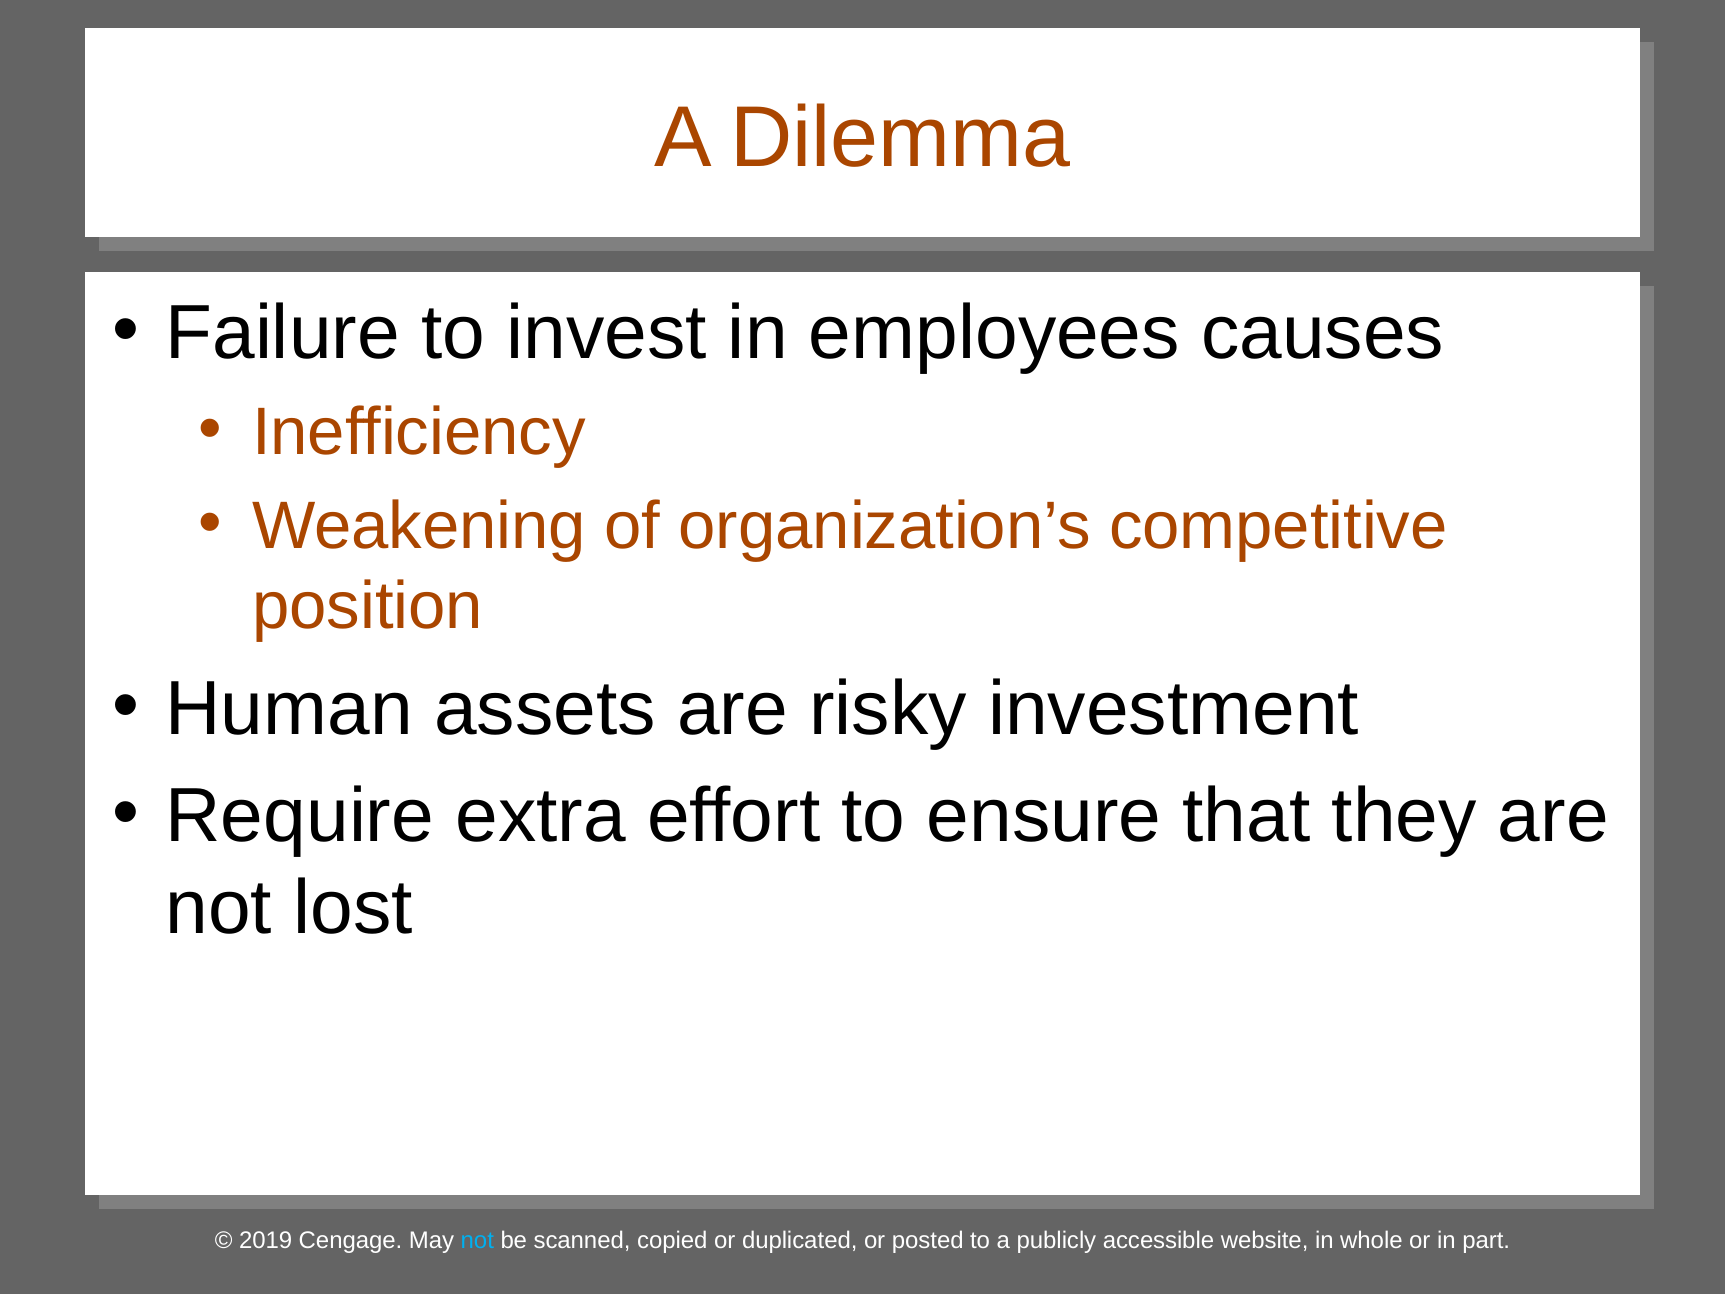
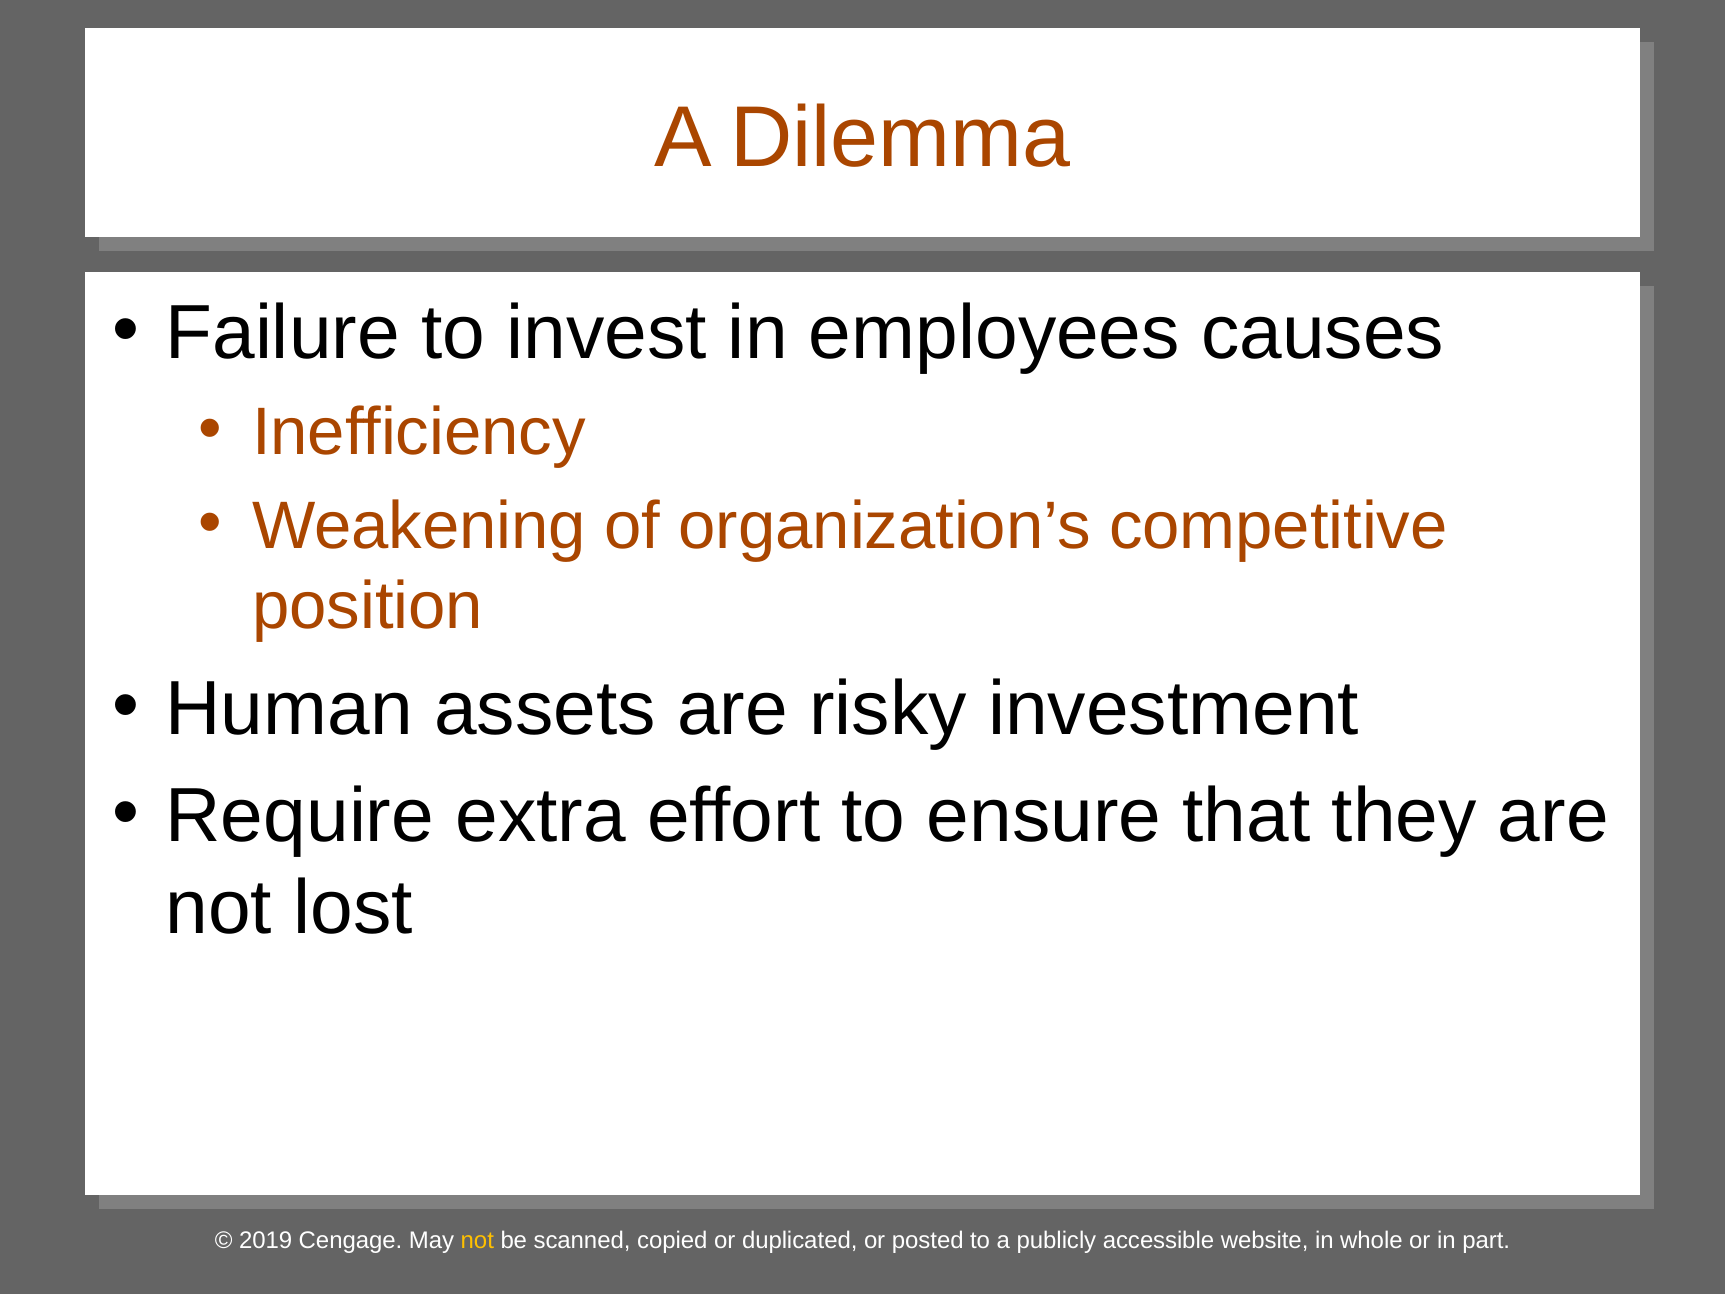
not at (477, 1241) colour: light blue -> yellow
